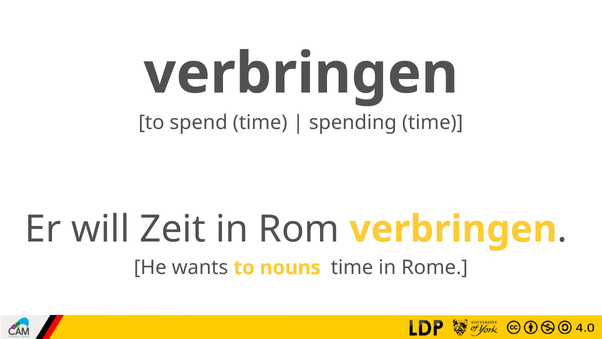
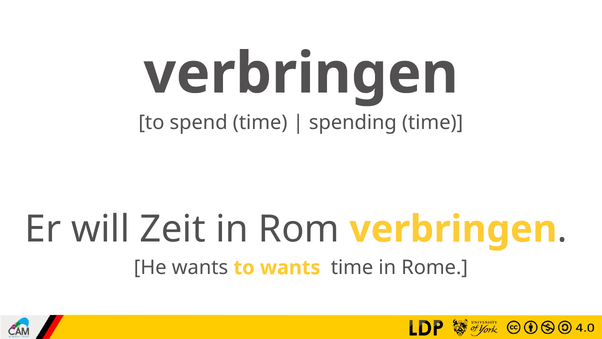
to nouns: nouns -> wants
